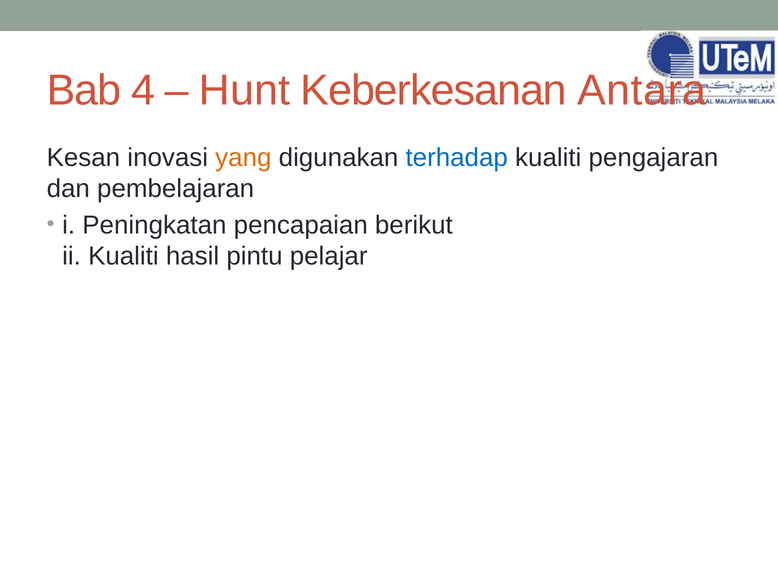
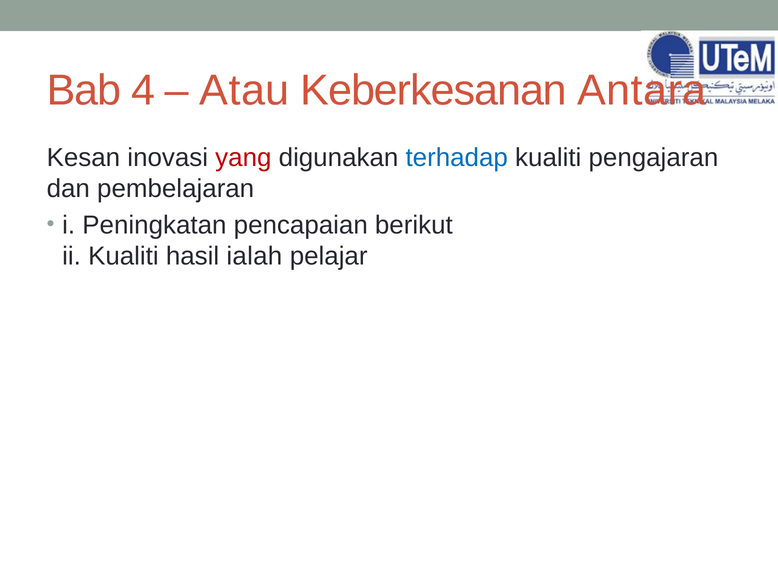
Hunt: Hunt -> Atau
yang colour: orange -> red
pintu: pintu -> ialah
